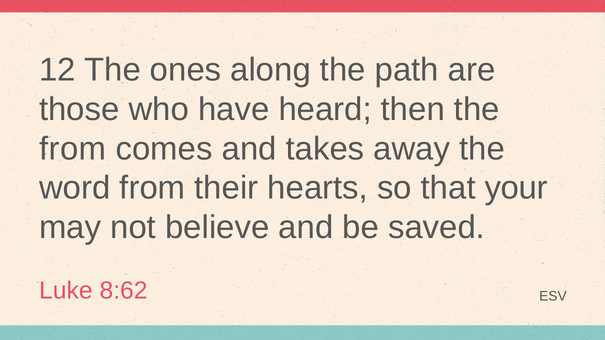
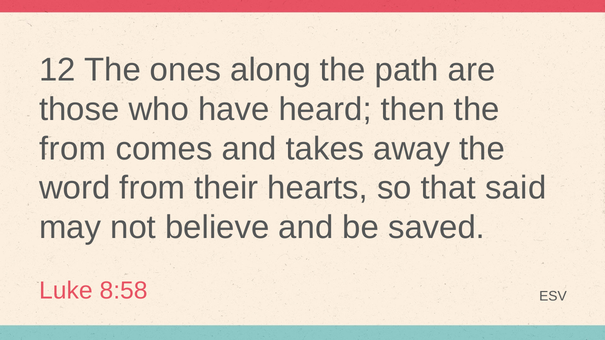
your: your -> said
8:62: 8:62 -> 8:58
